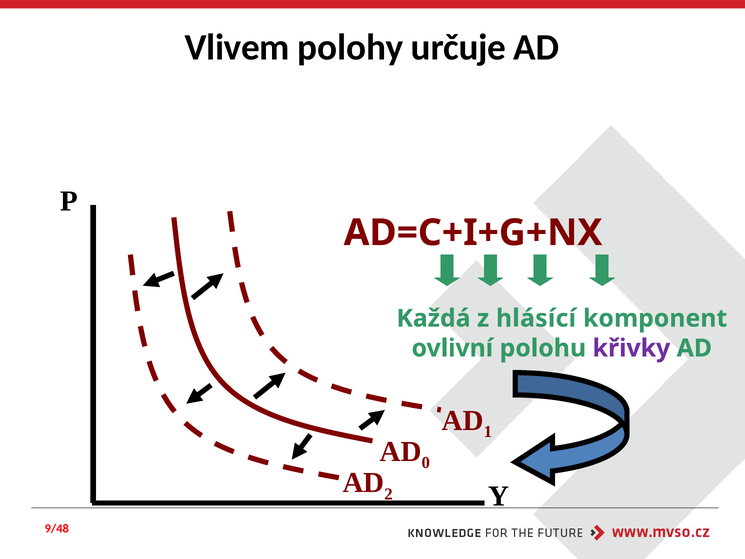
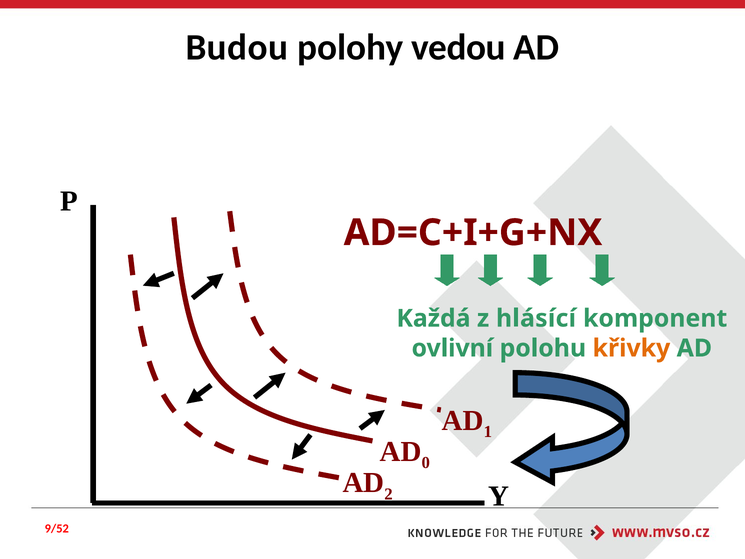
Vlivem: Vlivem -> Budou
určuje: určuje -> vedou
křivky colour: purple -> orange
9/48: 9/48 -> 9/52
